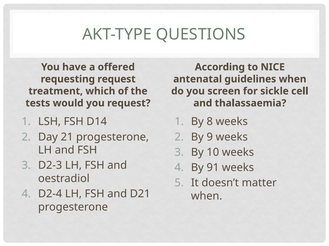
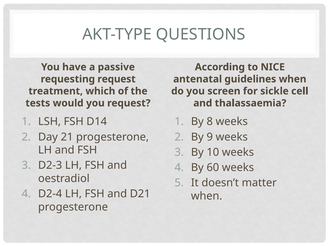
offered: offered -> passive
91: 91 -> 60
